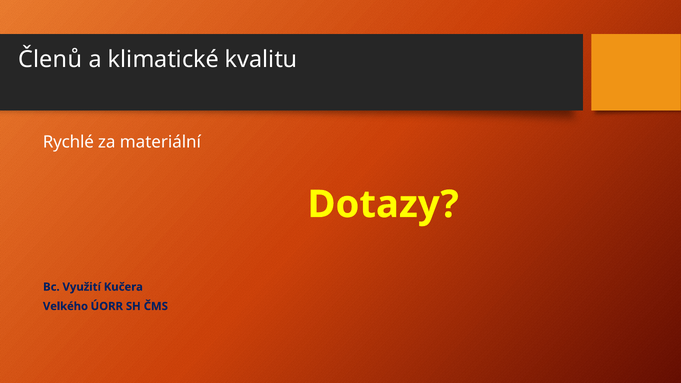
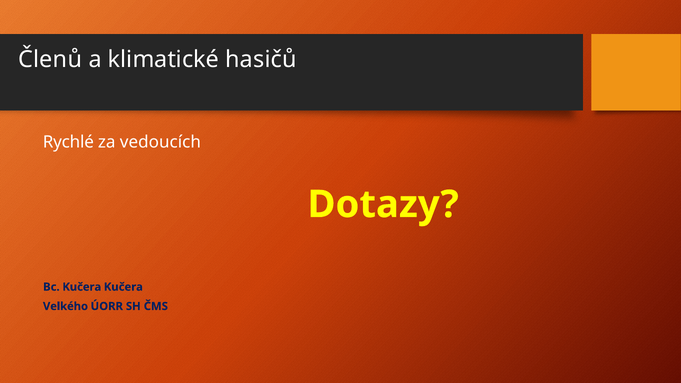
kvalitu: kvalitu -> hasičů
materiální: materiální -> vedoucích
Bc Využití: Využití -> Kučera
